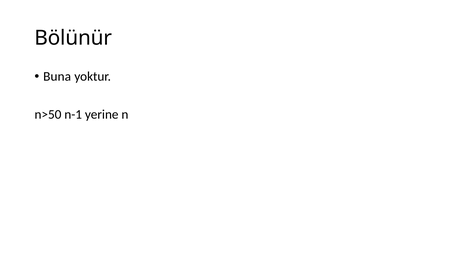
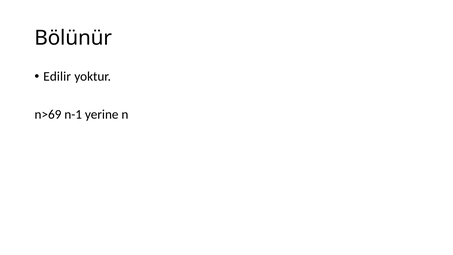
Buna: Buna -> Edilir
n>50: n>50 -> n>69
